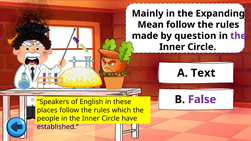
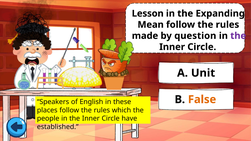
Mainly: Mainly -> Lesson
Text: Text -> Unit
False colour: purple -> orange
